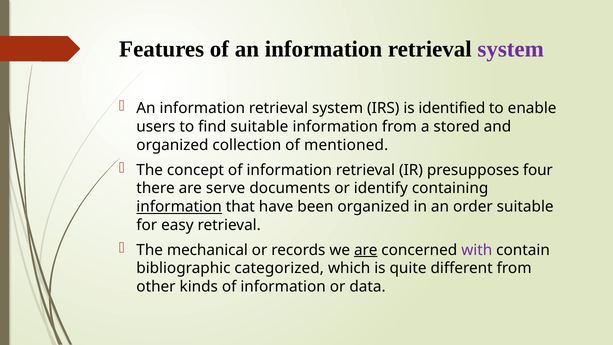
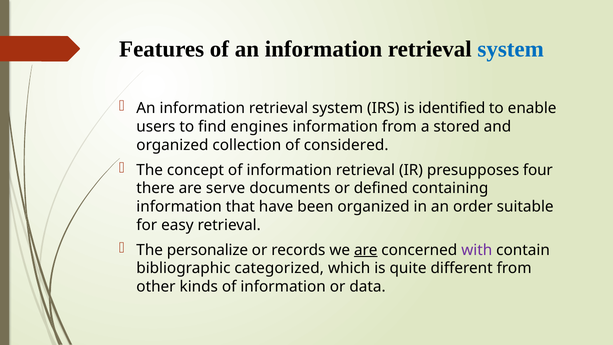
system at (511, 49) colour: purple -> blue
find suitable: suitable -> engines
mentioned: mentioned -> considered
identify: identify -> defined
information at (179, 207) underline: present -> none
mechanical: mechanical -> personalize
